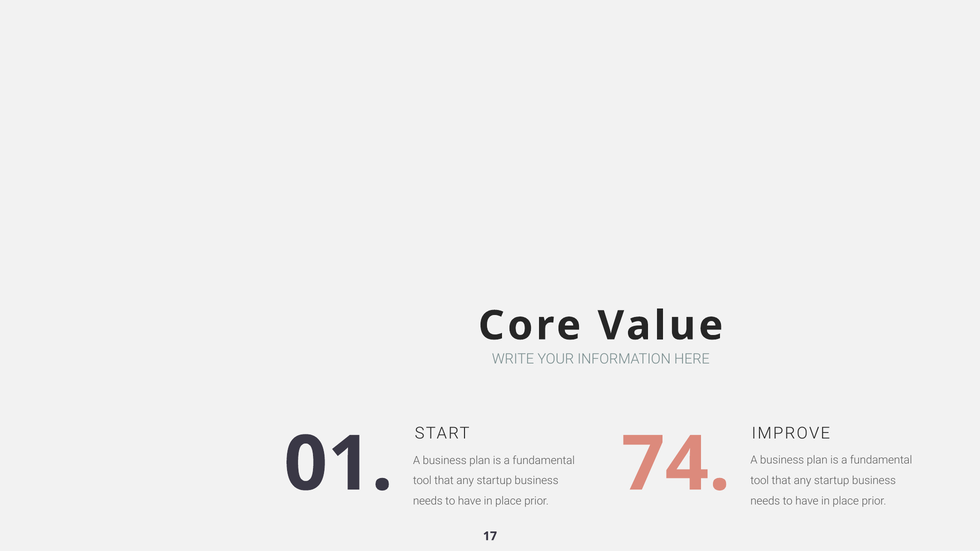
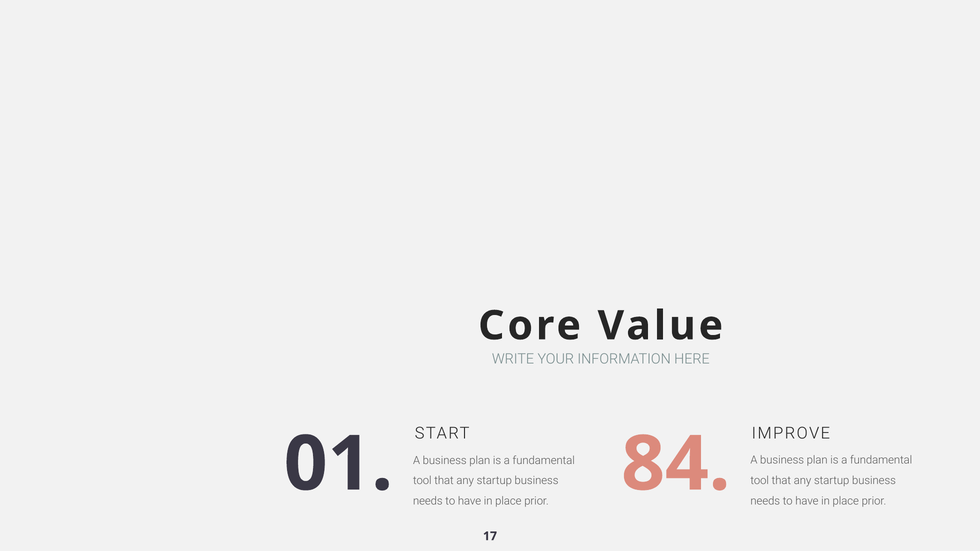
74: 74 -> 84
